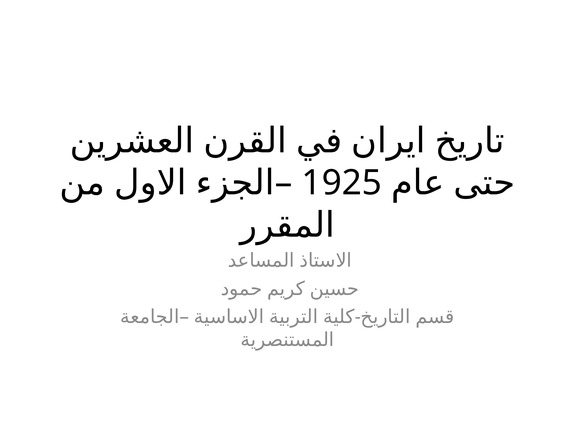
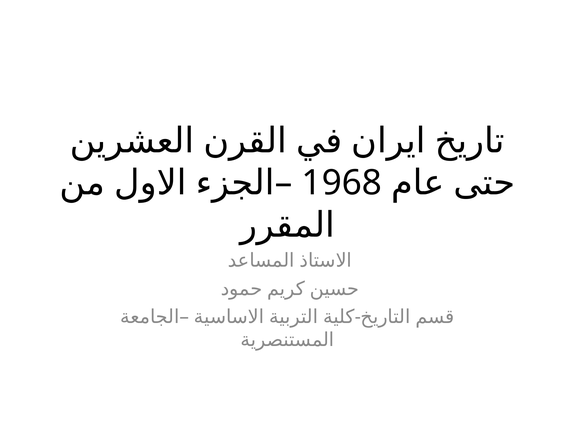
1925: 1925 -> 1968
